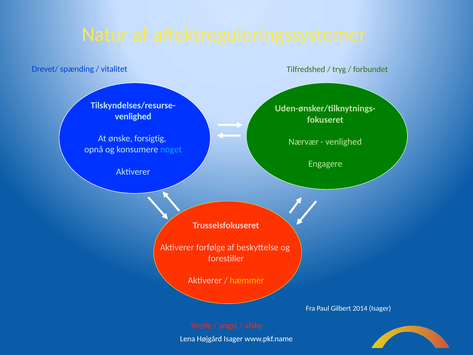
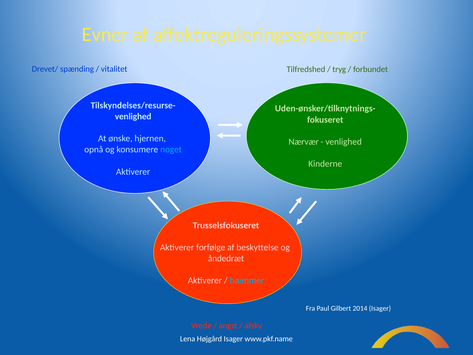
Natur: Natur -> Evner
forsigtig: forsigtig -> hjernen
Engagere: Engagere -> Kinderne
forestiller: forestiller -> åndedræt
hæmmer colour: yellow -> light blue
